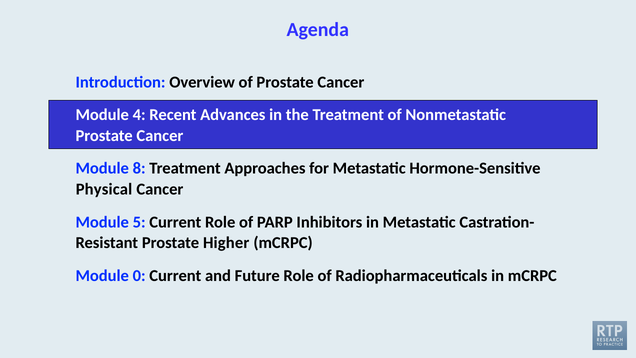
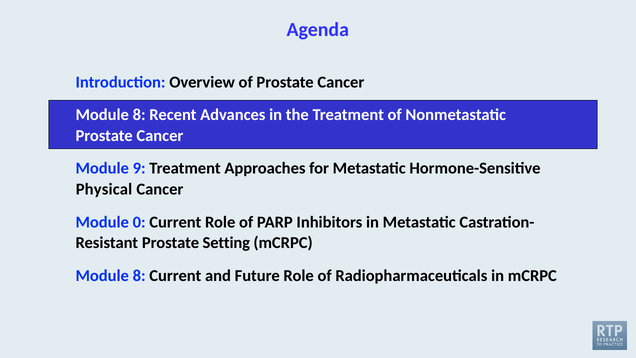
4 at (139, 115): 4 -> 8
8: 8 -> 9
5: 5 -> 0
Higher: Higher -> Setting
0 at (139, 276): 0 -> 8
